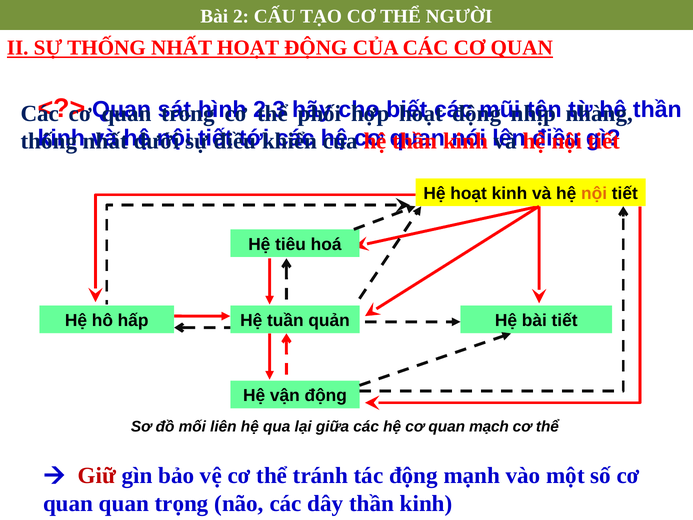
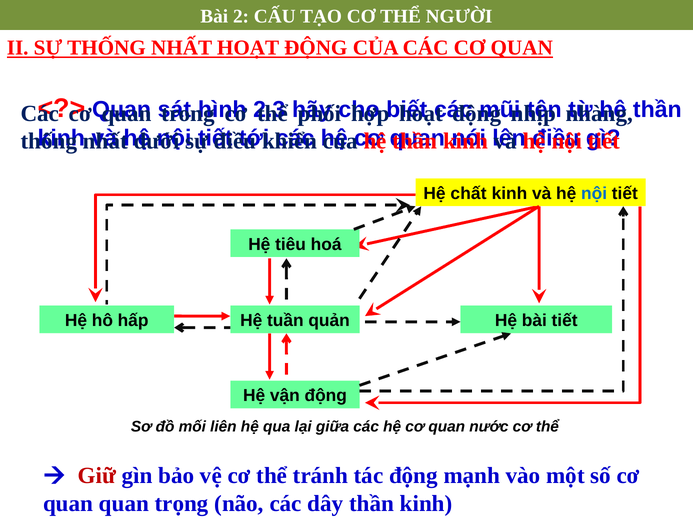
Hệ hoạt: hoạt -> chất
nội at (594, 193) colour: orange -> blue
mạch: mạch -> nước
